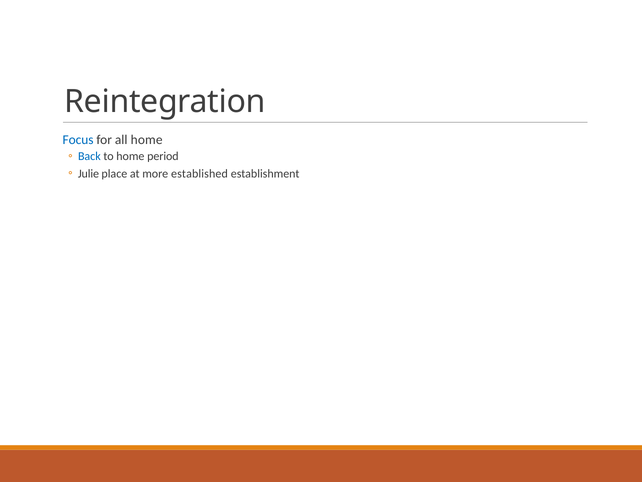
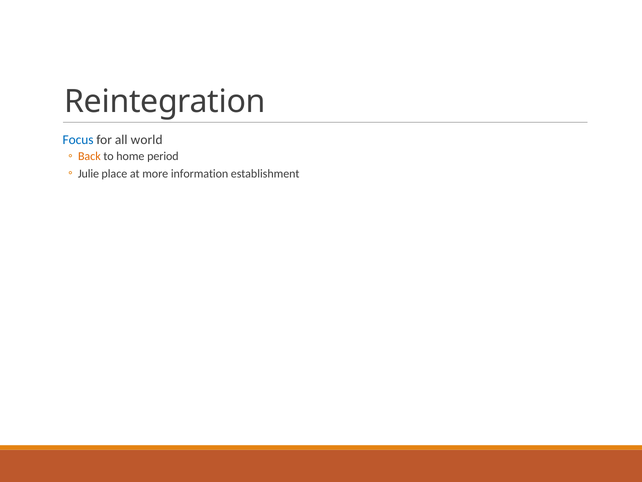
all home: home -> world
Back colour: blue -> orange
established: established -> information
